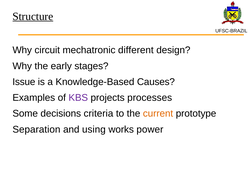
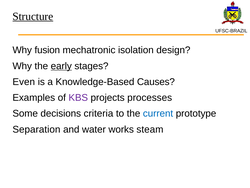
circuit: circuit -> fusion
different: different -> isolation
early underline: none -> present
Issue: Issue -> Even
current colour: orange -> blue
using: using -> water
power: power -> steam
